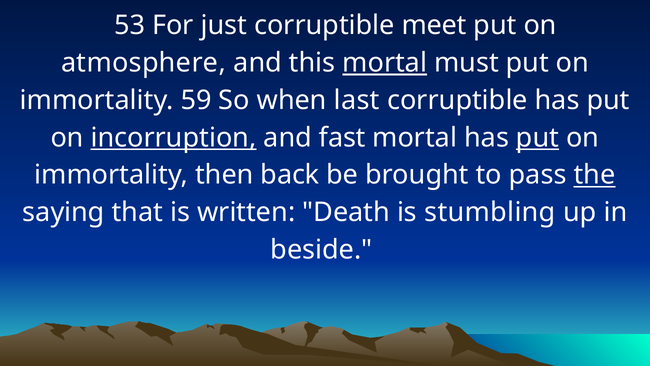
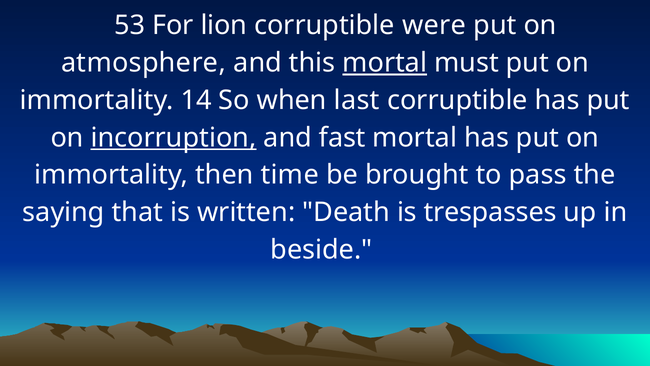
just: just -> lion
meet: meet -> were
59: 59 -> 14
put at (538, 137) underline: present -> none
back: back -> time
the underline: present -> none
stumbling: stumbling -> trespasses
